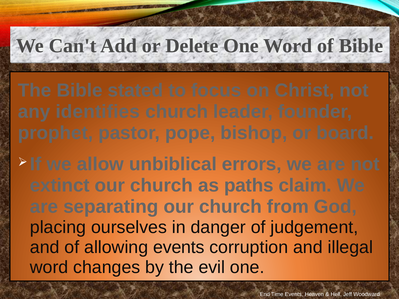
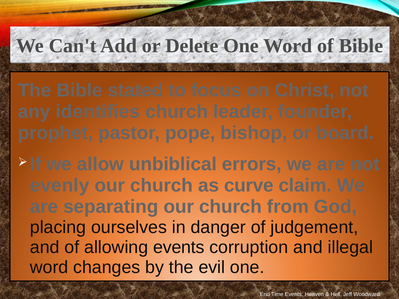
extinct: extinct -> evenly
paths: paths -> curve
